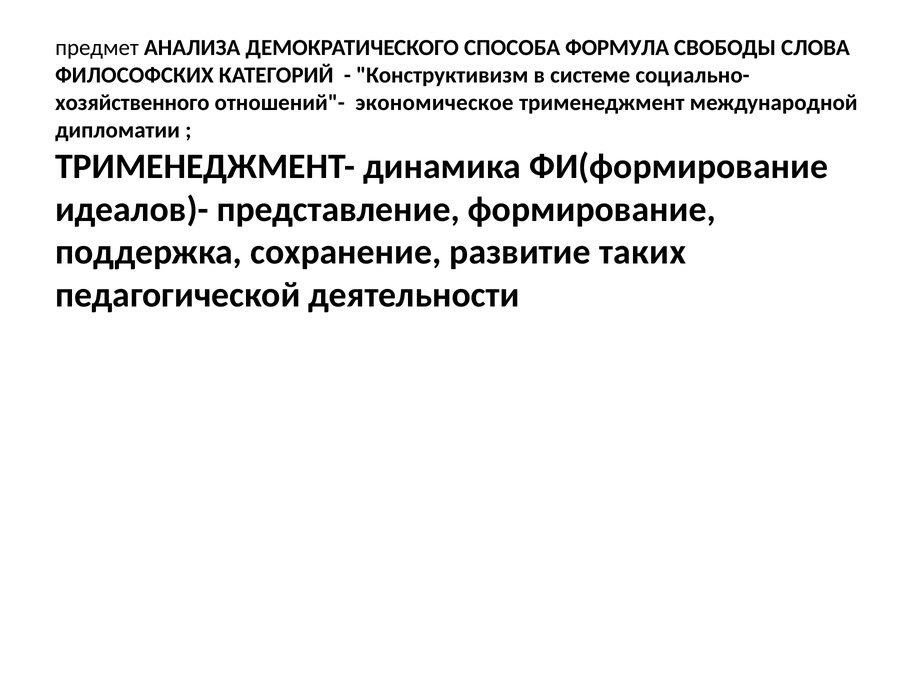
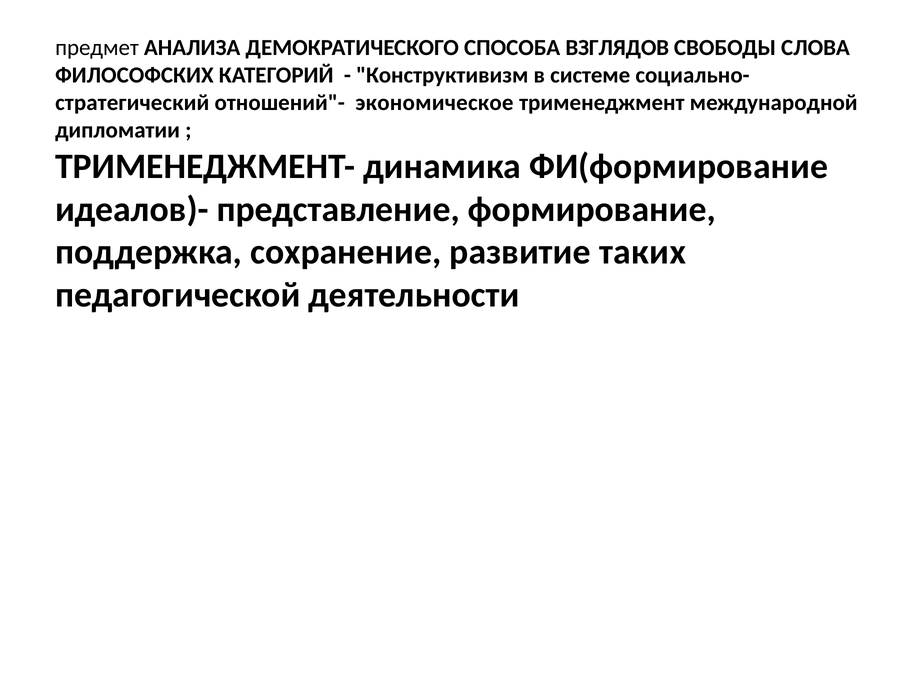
ФОРМУЛА: ФОРМУЛА -> ВЗГЛЯДОВ
хозяйственного: хозяйственного -> стратегический
